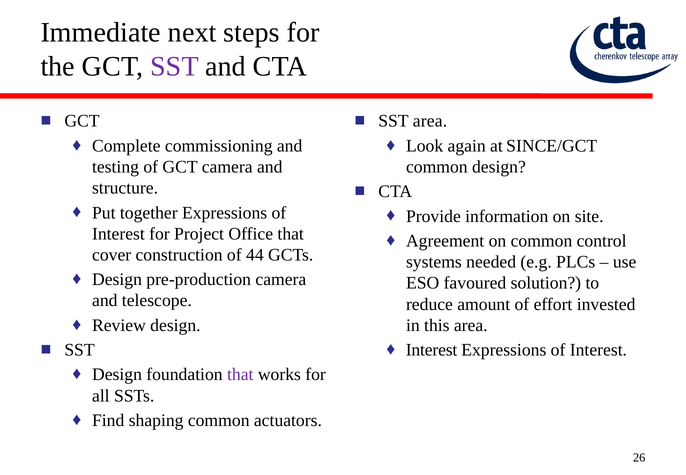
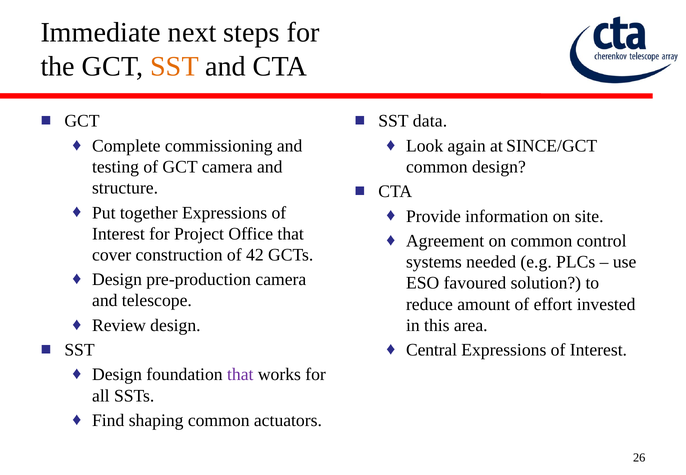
SST at (175, 66) colour: purple -> orange
SST area: area -> data
44: 44 -> 42
Interest at (432, 350): Interest -> Central
